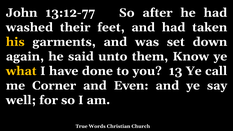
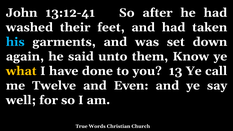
13:12-77: 13:12-77 -> 13:12-41
his colour: yellow -> light blue
Corner: Corner -> Twelve
